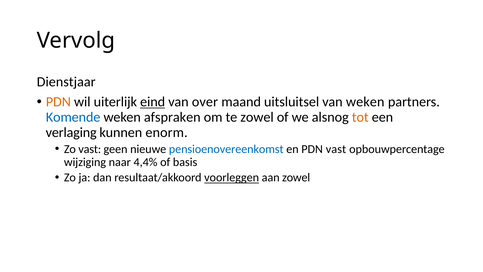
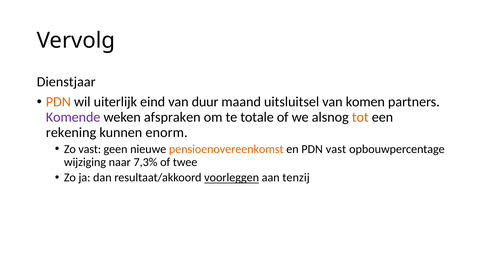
eind underline: present -> none
over: over -> duur
van weken: weken -> komen
Komende colour: blue -> purple
te zowel: zowel -> totale
verlaging: verlaging -> rekening
pensioenovereenkomst colour: blue -> orange
4,4%: 4,4% -> 7,3%
basis: basis -> twee
aan zowel: zowel -> tenzij
